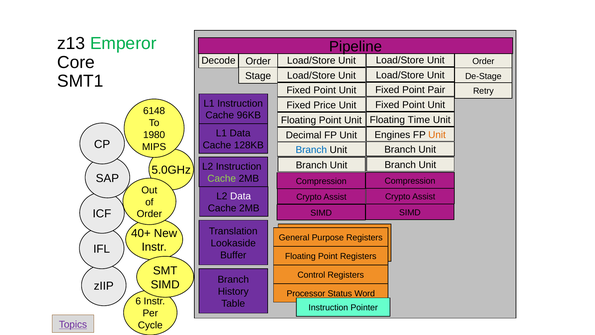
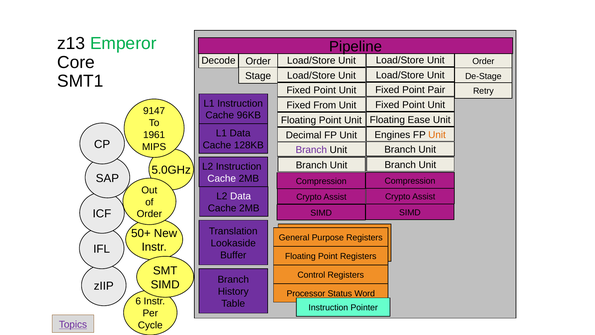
Price: Price -> From
6148: 6148 -> 9147
Time: Time -> Ease
1980: 1980 -> 1961
Branch at (311, 150) colour: blue -> purple
Cache at (222, 178) colour: light green -> white
40+: 40+ -> 50+
